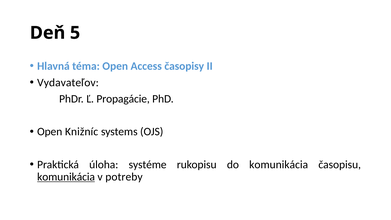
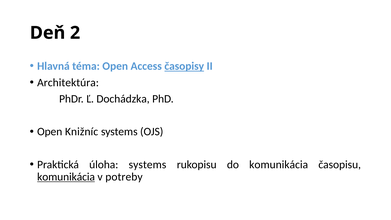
5: 5 -> 2
časopisy underline: none -> present
Vydavateľov: Vydavateľov -> Architektúra
Propagácie: Propagácie -> Dochádzka
úloha systéme: systéme -> systems
